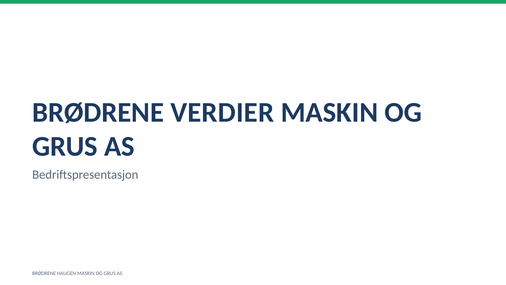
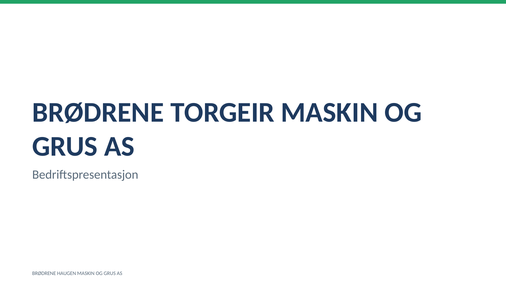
VERDIER: VERDIER -> TORGEIR
